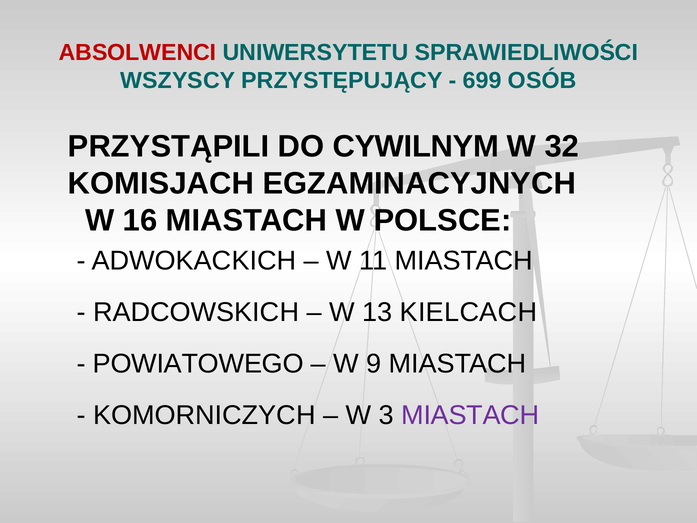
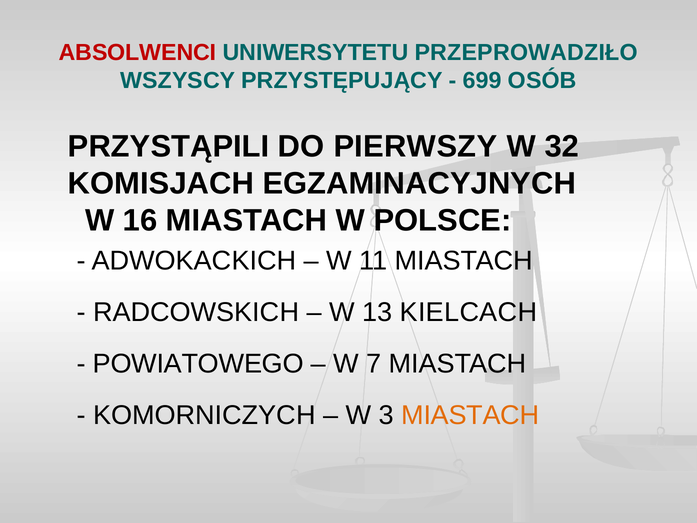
SPRAWIEDLIWOŚCI: SPRAWIEDLIWOŚCI -> PRZEPROWADZIŁO
CYWILNYM: CYWILNYM -> PIERWSZY
9: 9 -> 7
MIASTACH at (470, 415) colour: purple -> orange
